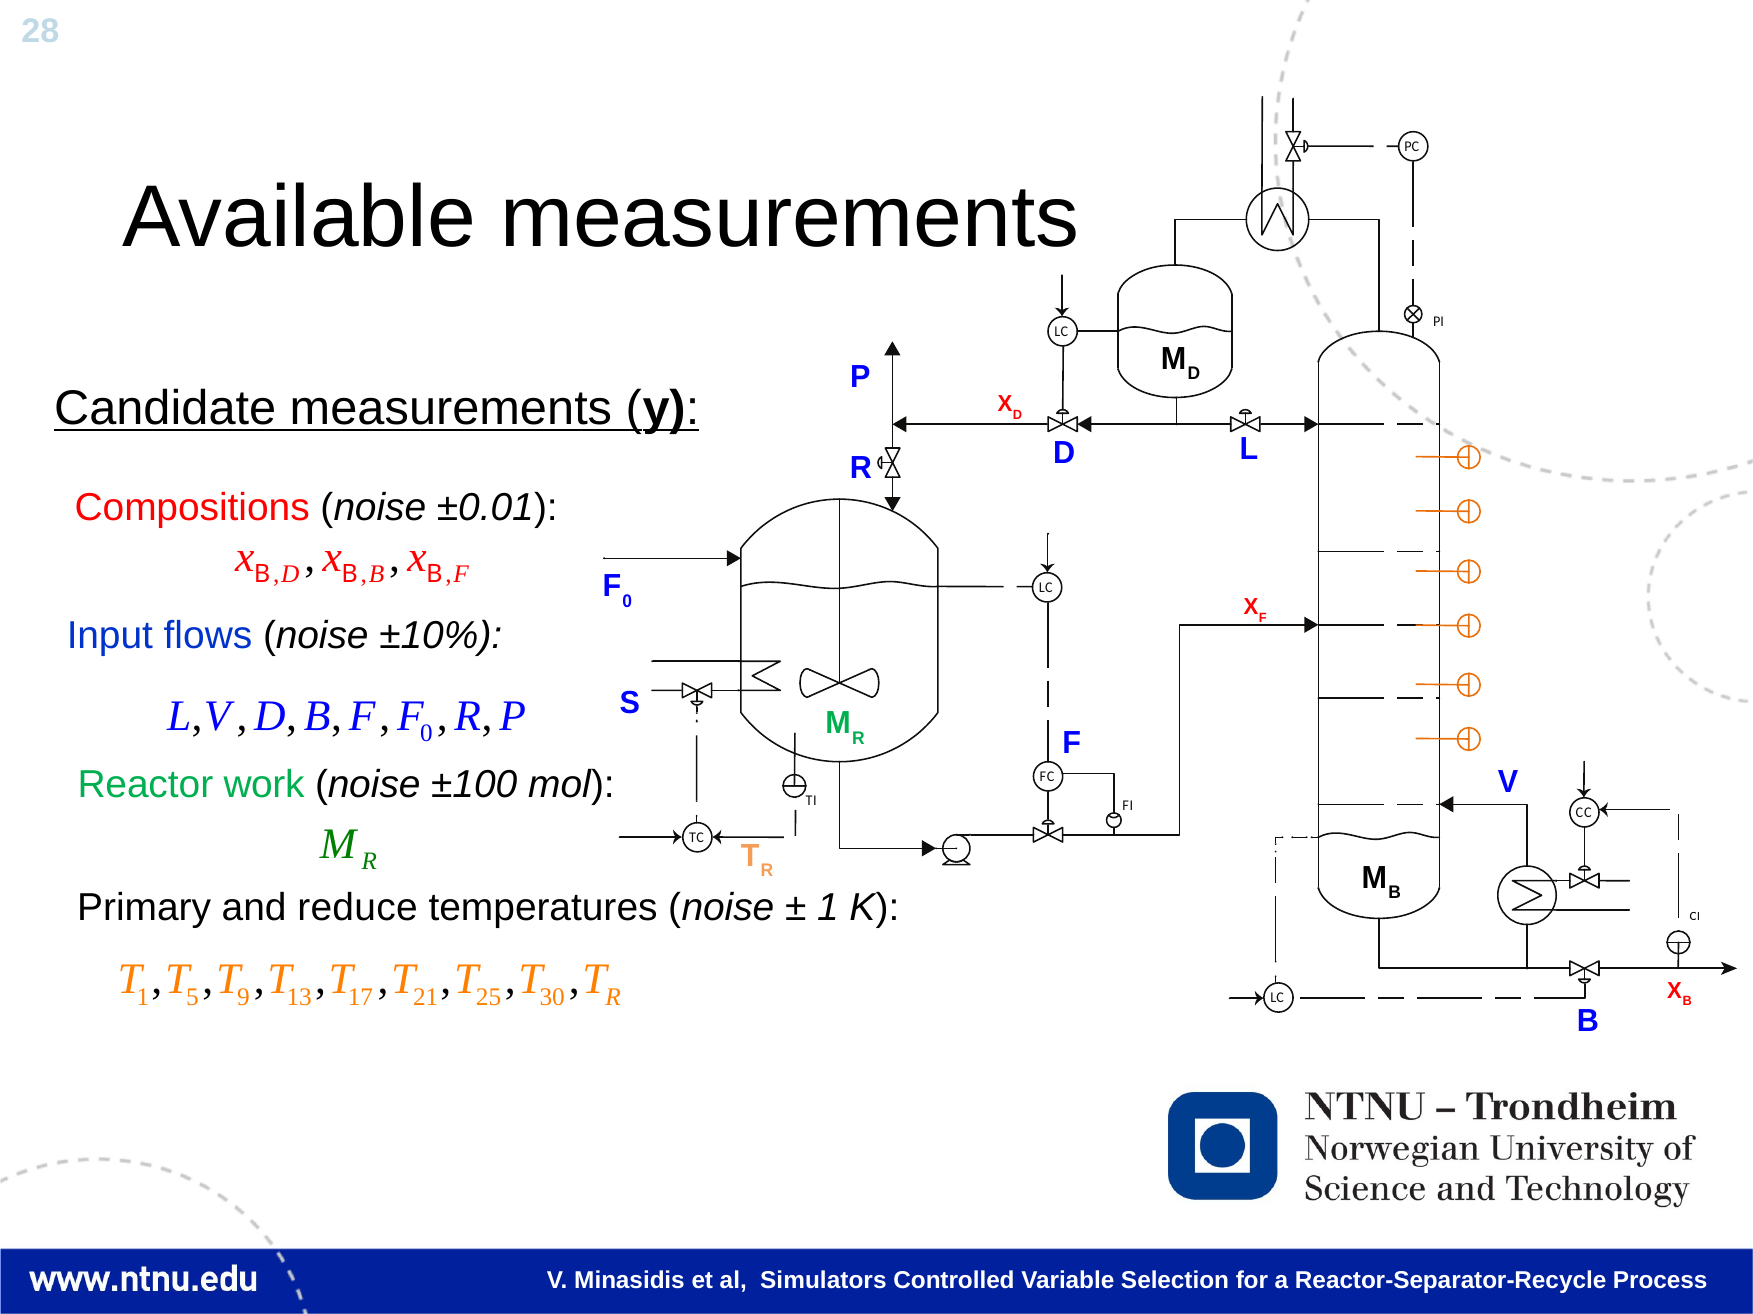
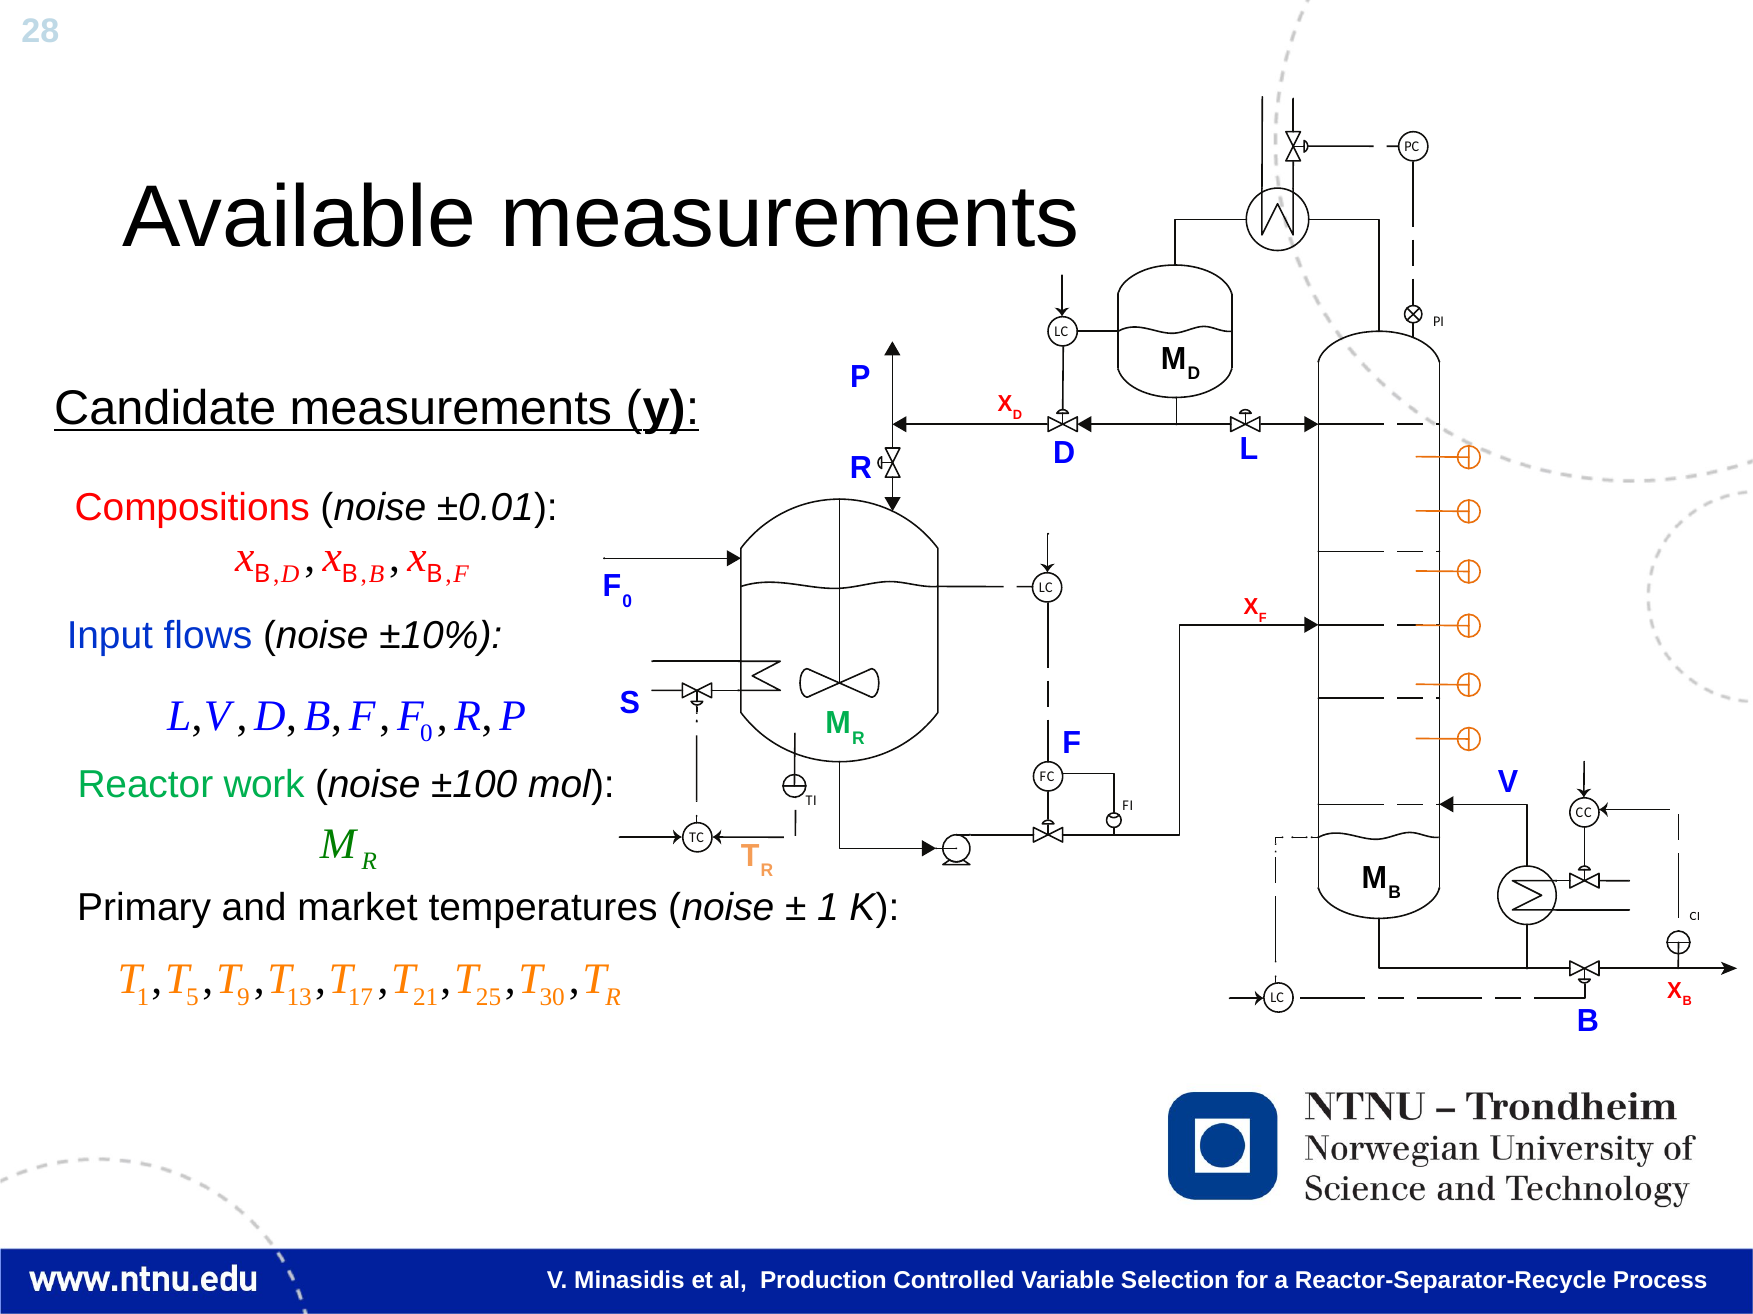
reduce: reduce -> market
Simulators: Simulators -> Production
